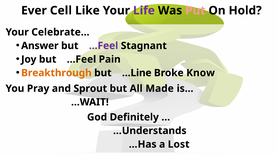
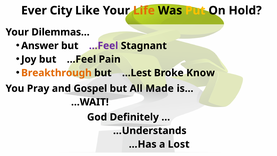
Cell: Cell -> City
Life colour: purple -> orange
Put colour: pink -> yellow
Celebrate…: Celebrate… -> Dilemmas…
…Line: …Line -> …Lest
Sprout: Sprout -> Gospel
